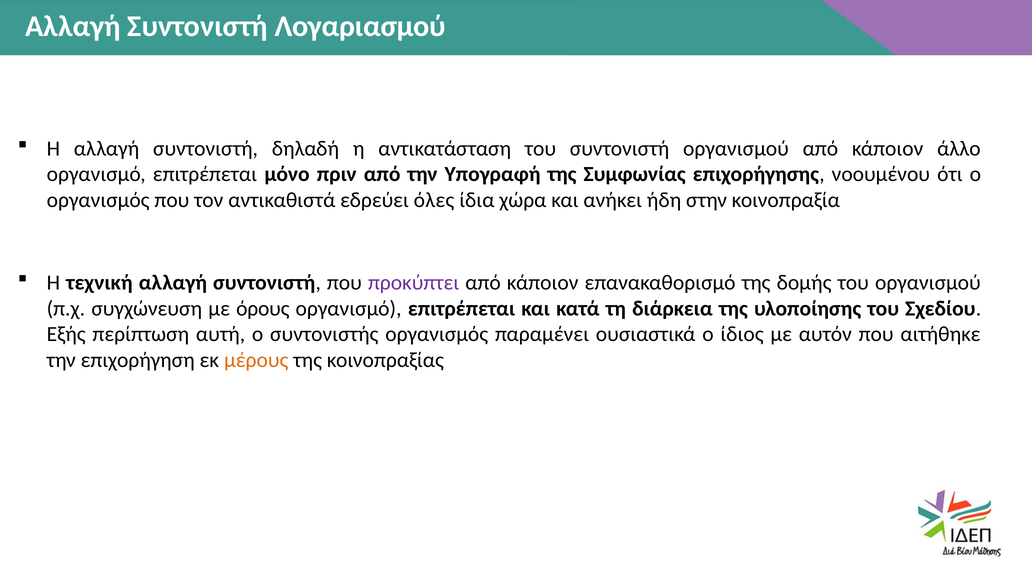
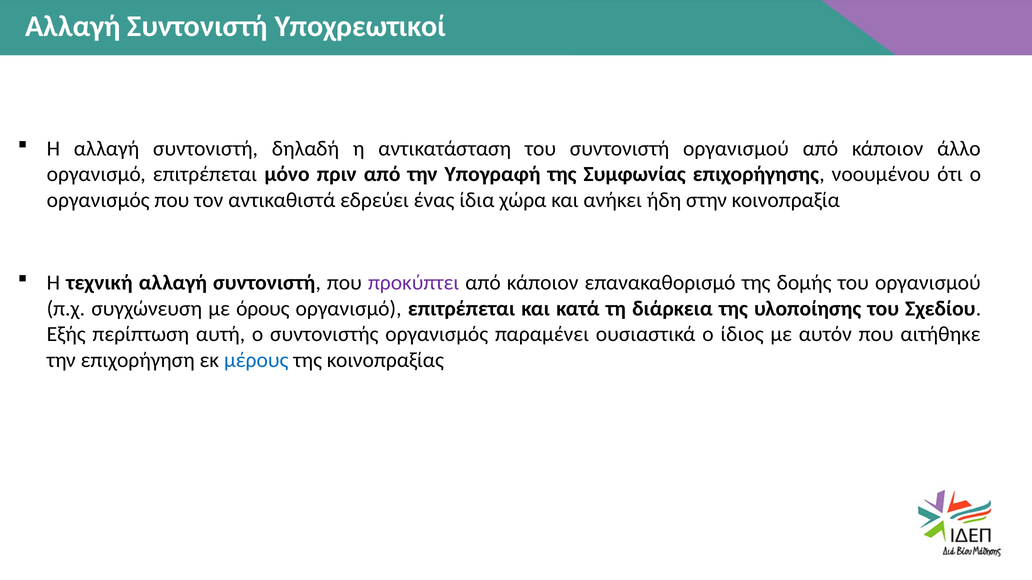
Λογαριασμού: Λογαριασμού -> Υποχρεωτικοί
όλες: όλες -> ένας
μέρους colour: orange -> blue
